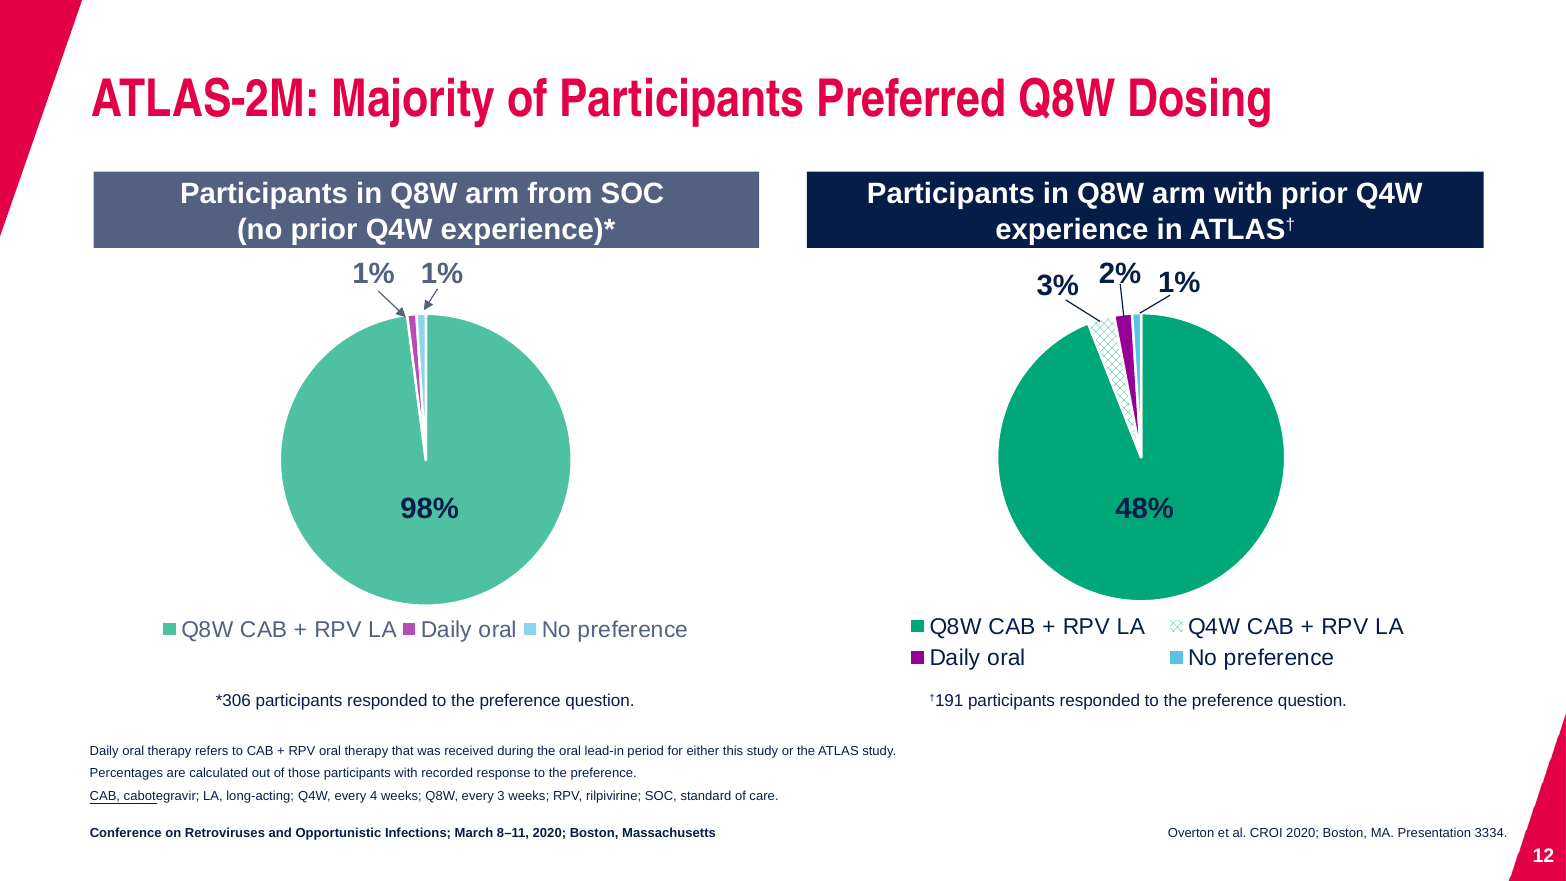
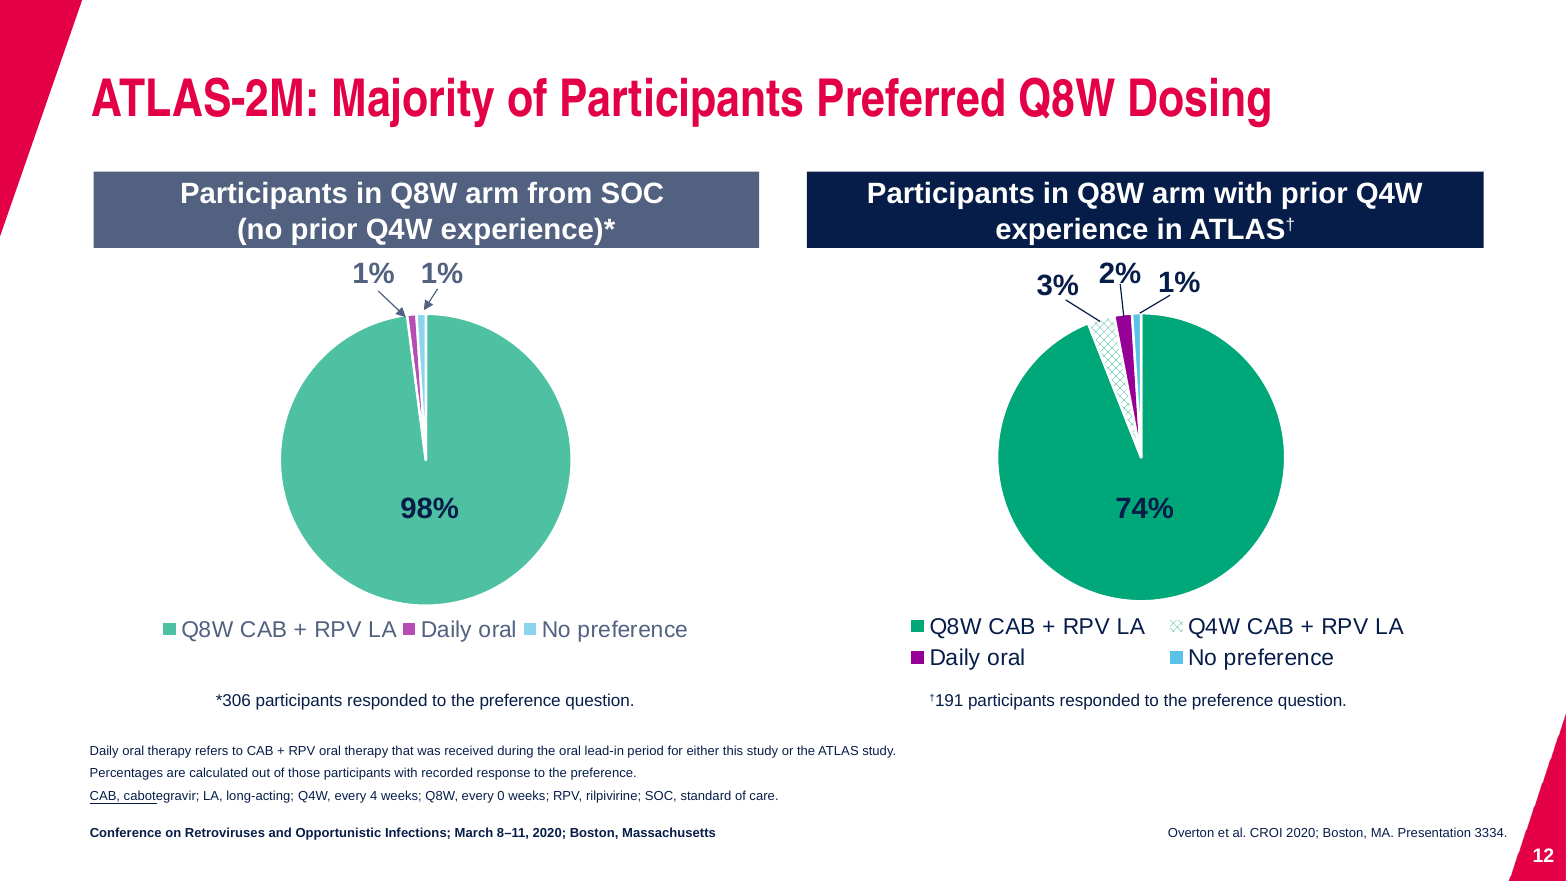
48%: 48% -> 74%
3: 3 -> 0
